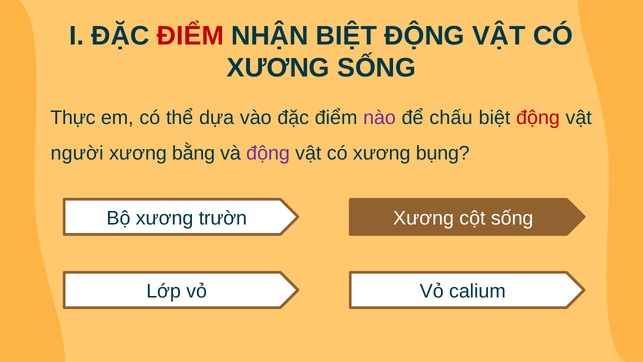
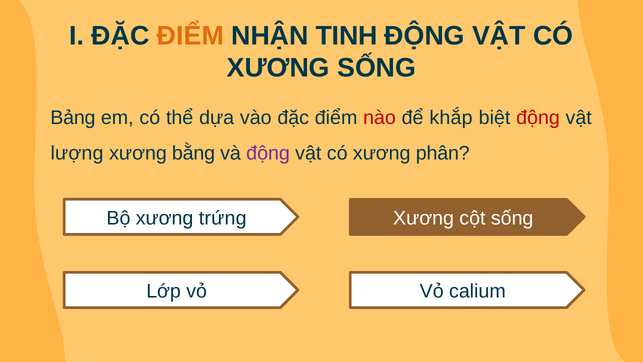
ĐIỂM at (190, 36) colour: red -> orange
NHẬN BIỆT: BIỆT -> TINH
Thực: Thực -> Bảng
nào colour: purple -> red
chấu: chấu -> khắp
người: người -> lượng
bụng: bụng -> phân
trườn: trườn -> trứng
